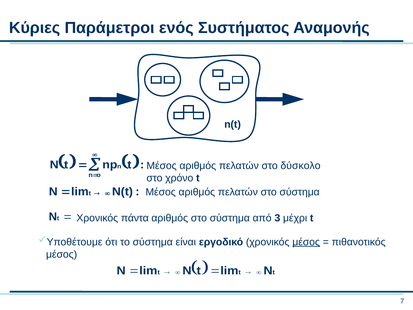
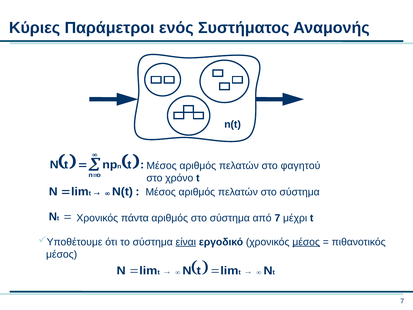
δύσκολο: δύσκολο -> φαγητού
από 3: 3 -> 7
είναι underline: none -> present
